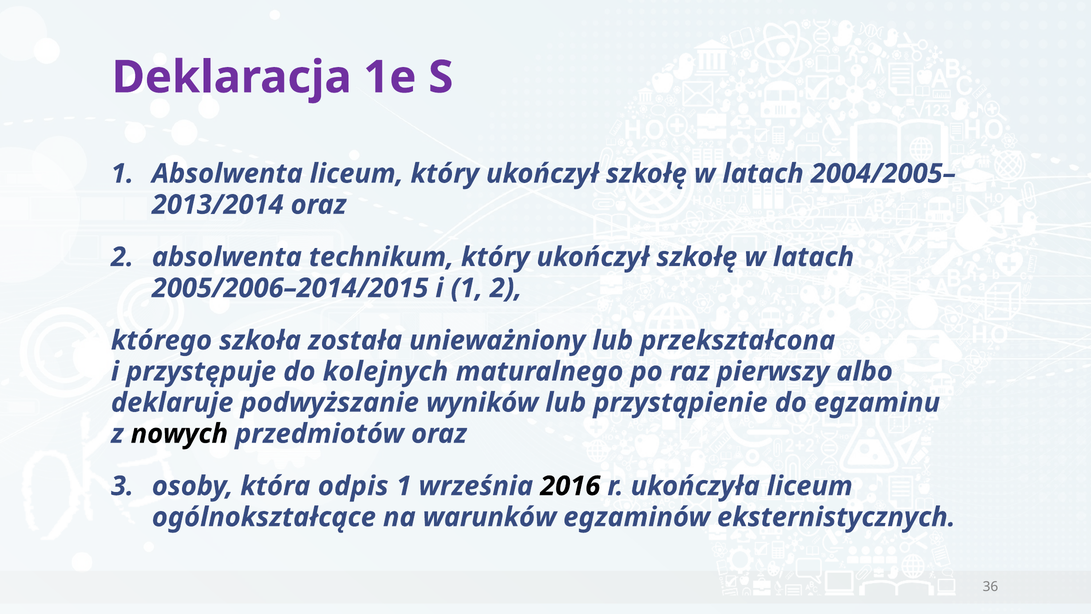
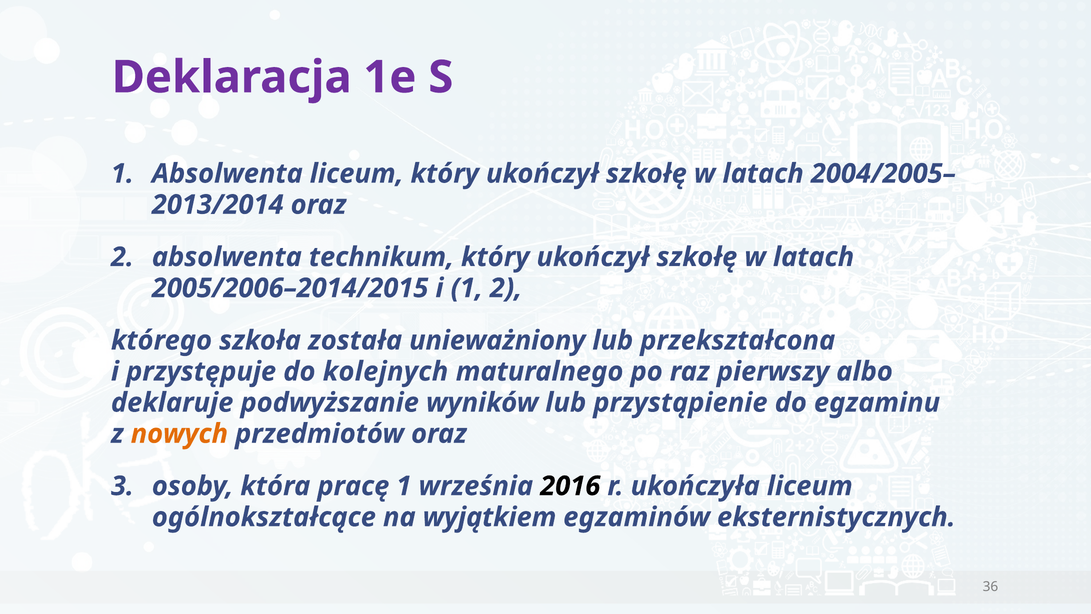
nowych colour: black -> orange
odpis: odpis -> pracę
warunków: warunków -> wyjątkiem
